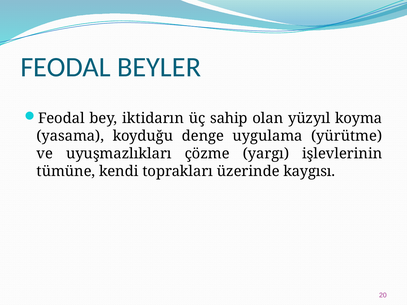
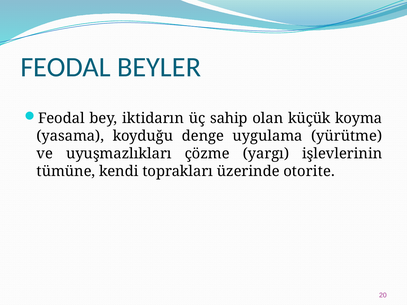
yüzyıl: yüzyıl -> küçük
kaygısı: kaygısı -> otorite
